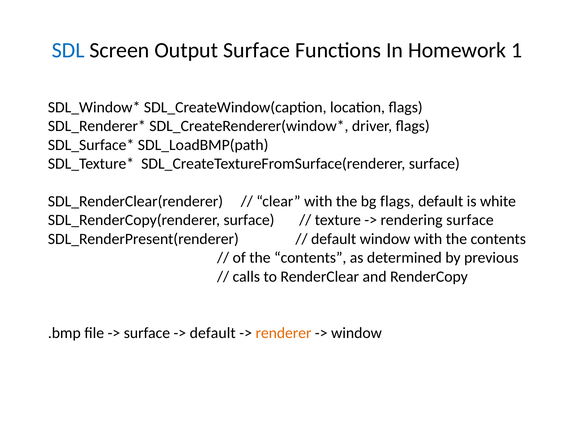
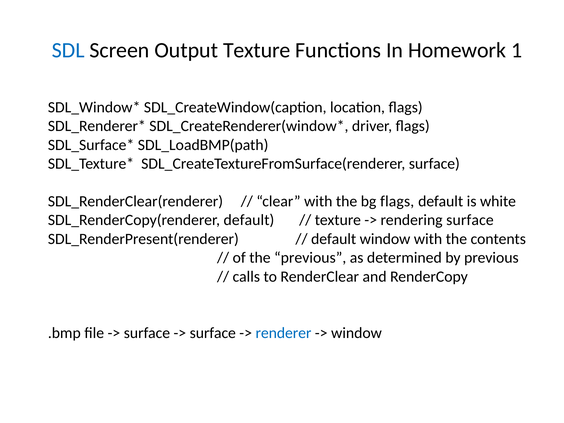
Output Surface: Surface -> Texture
SDL_RenderCopy(renderer surface: surface -> default
of the contents: contents -> previous
default at (213, 333): default -> surface
renderer colour: orange -> blue
